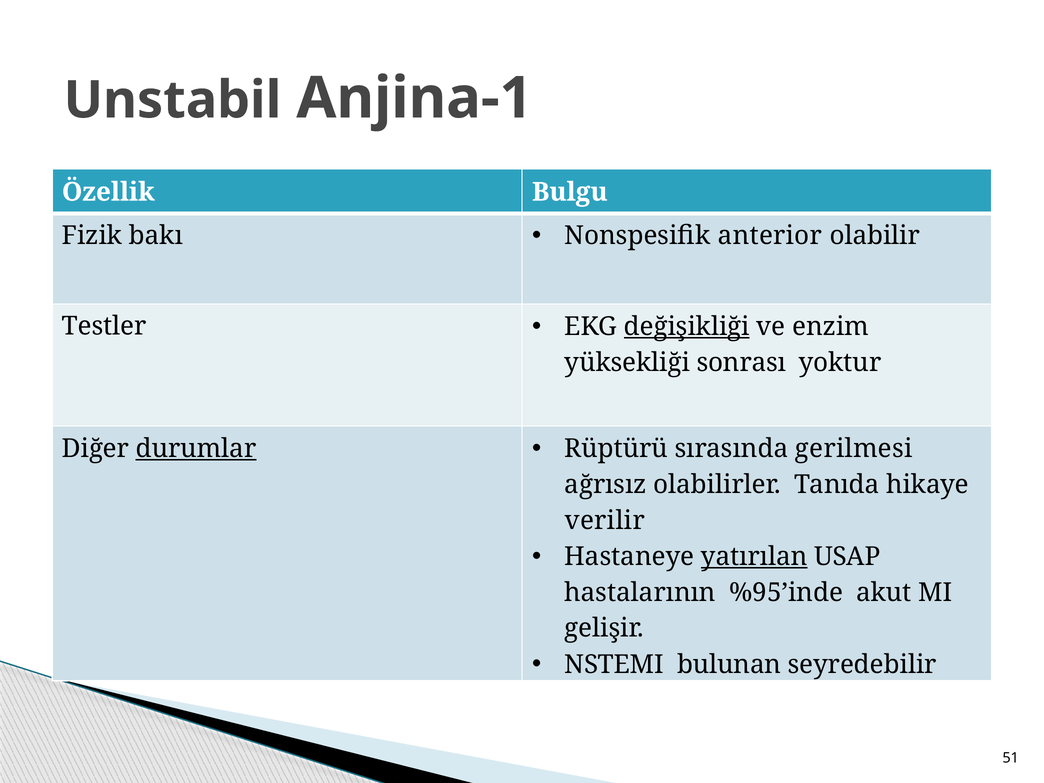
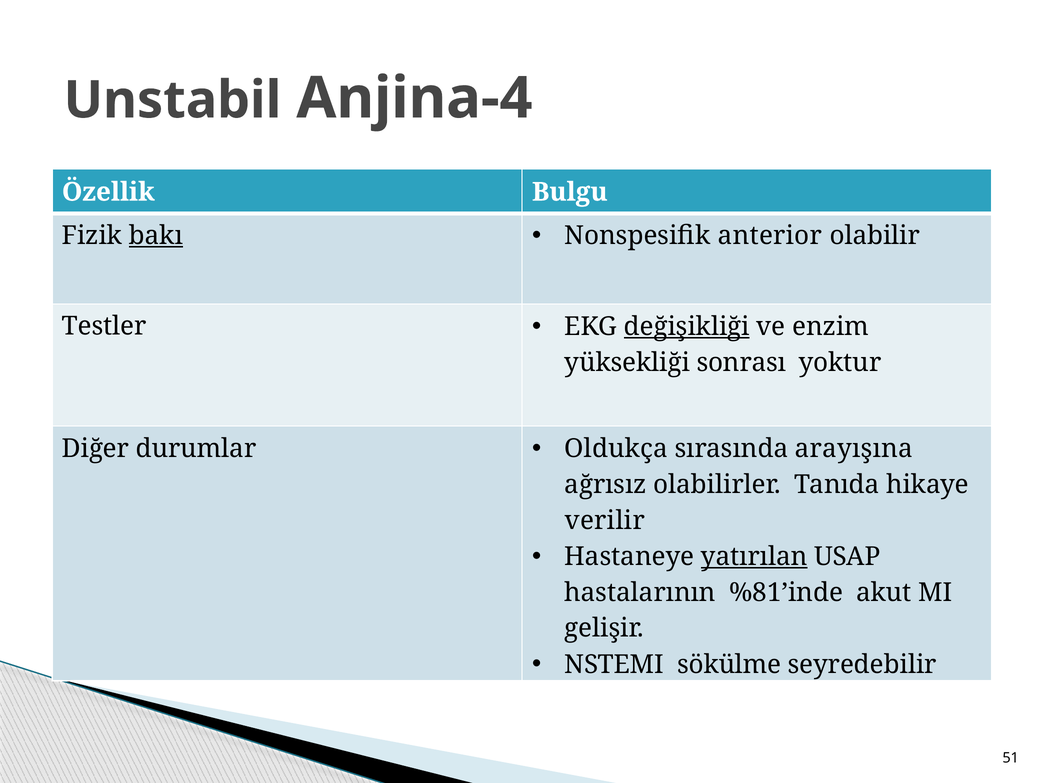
Anjina-1: Anjina-1 -> Anjina-4
bakı underline: none -> present
durumlar underline: present -> none
Rüptürü: Rüptürü -> Oldukça
gerilmesi: gerilmesi -> arayışına
%95’inde: %95’inde -> %81’inde
bulunan: bulunan -> sökülme
